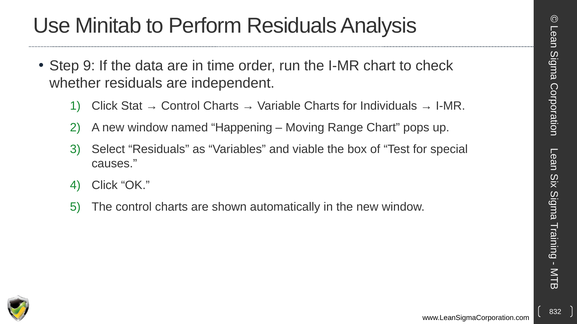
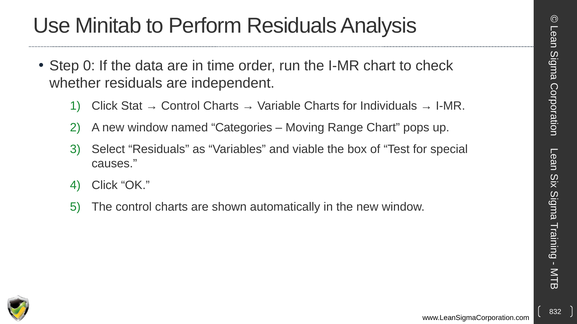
9: 9 -> 0
Happening: Happening -> Categories
